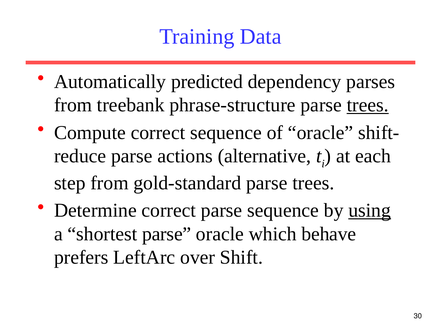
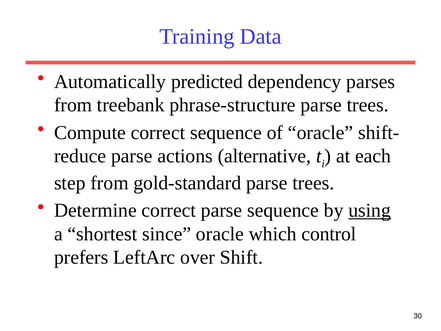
trees at (368, 105) underline: present -> none
shortest parse: parse -> since
behave: behave -> control
